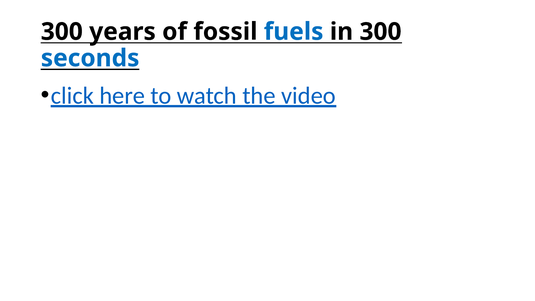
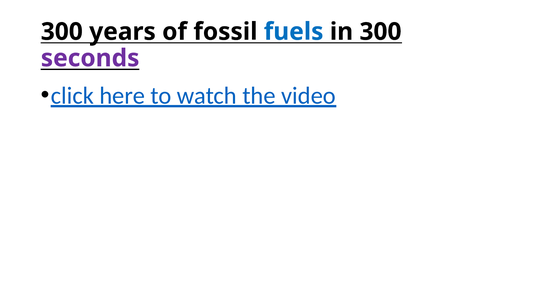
seconds colour: blue -> purple
